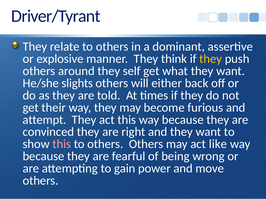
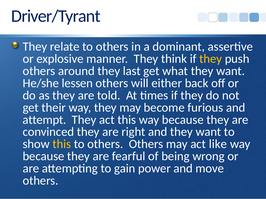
self: self -> last
slights: slights -> lessen
this at (62, 144) colour: pink -> yellow
